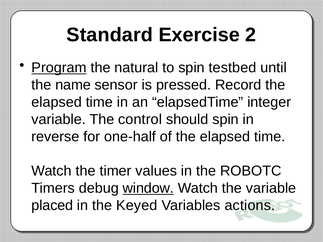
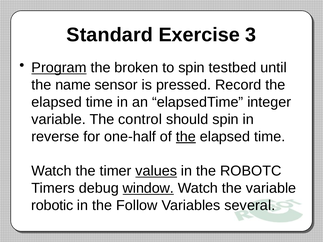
2: 2 -> 3
natural: natural -> broken
the at (186, 137) underline: none -> present
values underline: none -> present
placed: placed -> robotic
Keyed: Keyed -> Follow
actions: actions -> several
